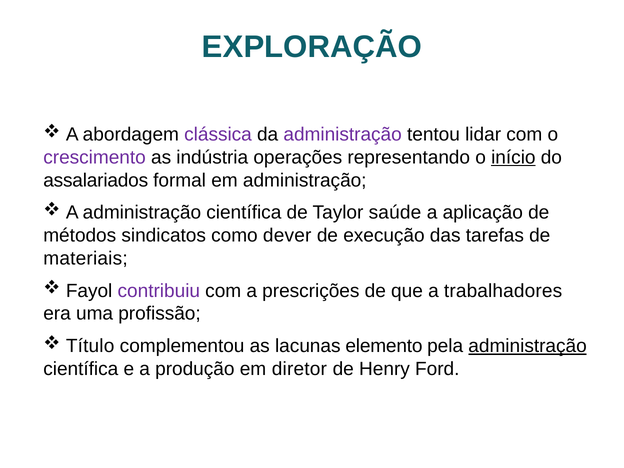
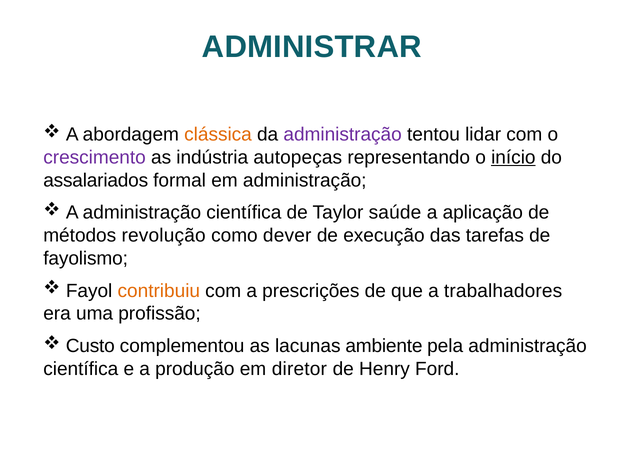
EXPLORAÇÃO: EXPLORAÇÃO -> ADMINISTRAR
clássica colour: purple -> orange
operações: operações -> autopeças
sindicatos: sindicatos -> revolução
materiais: materiais -> fayolismo
contribuiu colour: purple -> orange
Título: Título -> Custo
elemento: elemento -> ambiente
administração at (528, 346) underline: present -> none
